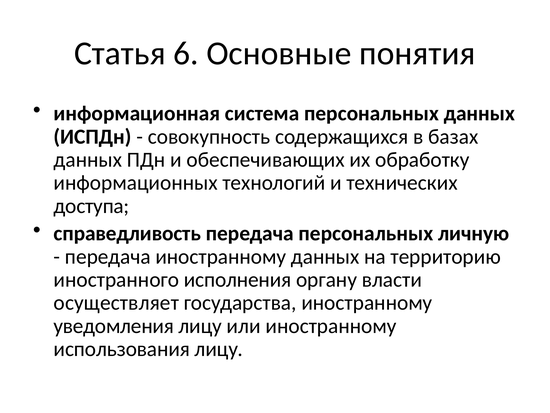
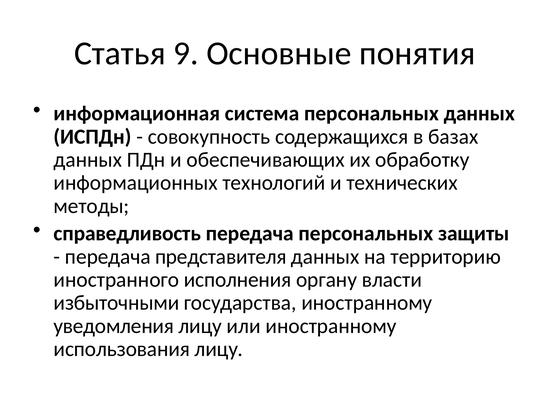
6: 6 -> 9
доступа: доступа -> методы
личную: личную -> защиты
передача иностранному: иностранному -> представителя
осуществляет: осуществляет -> избыточными
